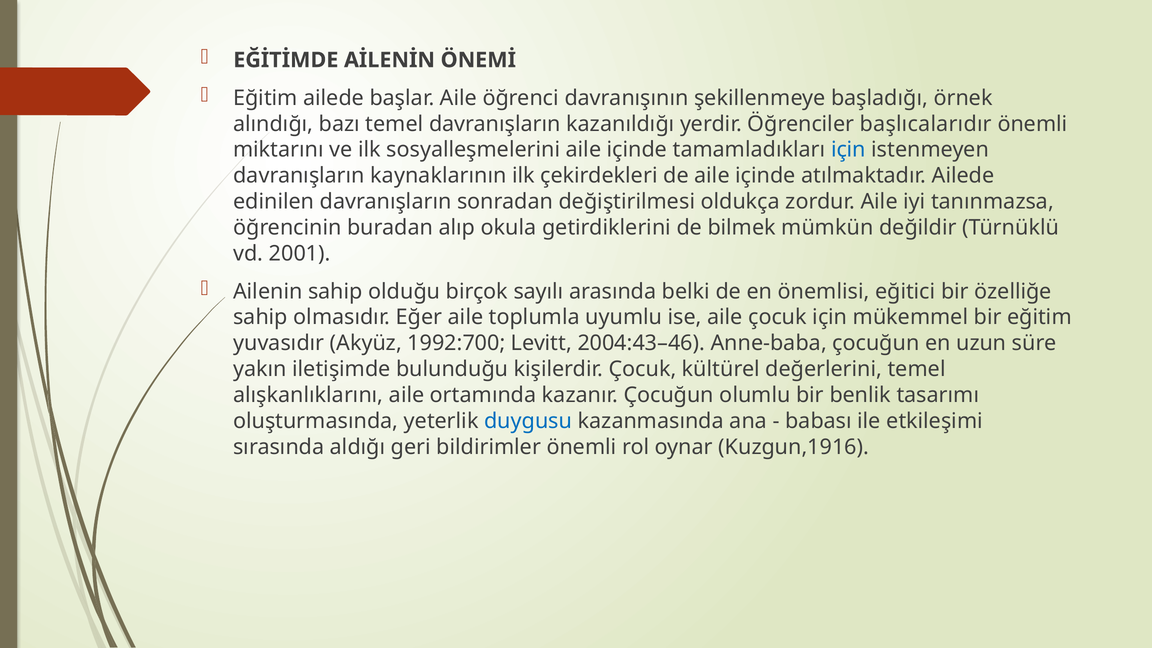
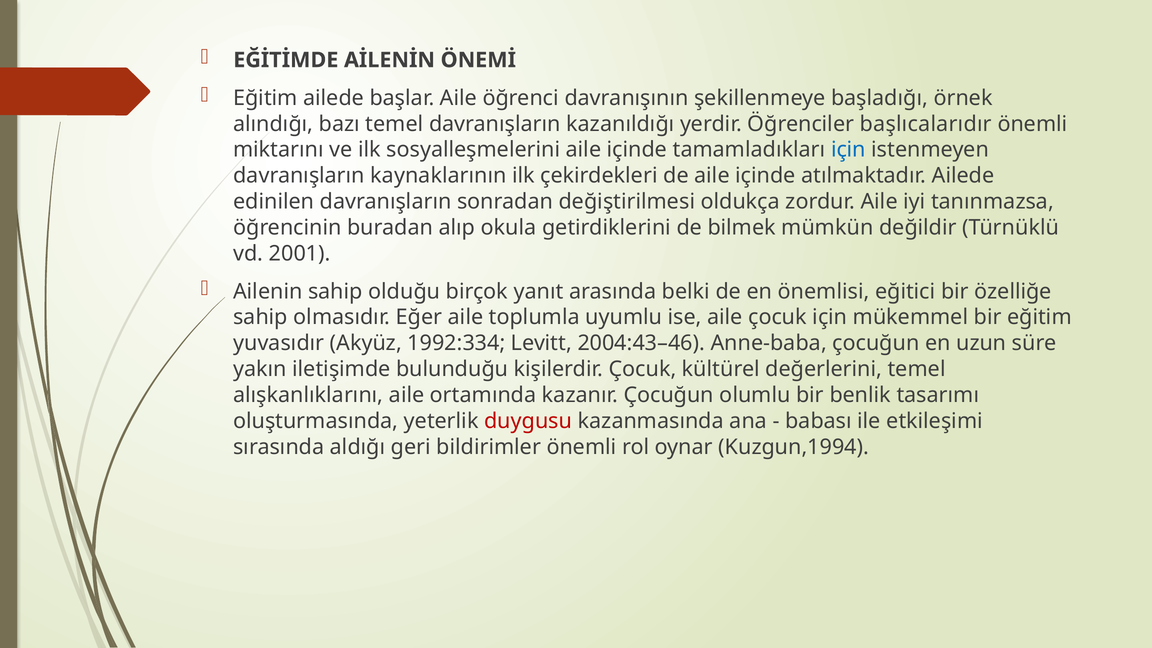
sayılı: sayılı -> yanıt
1992:700: 1992:700 -> 1992:334
duygusu colour: blue -> red
Kuzgun,1916: Kuzgun,1916 -> Kuzgun,1994
